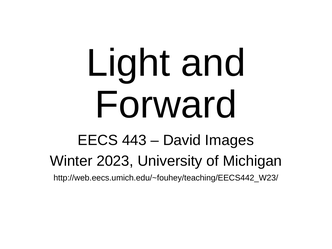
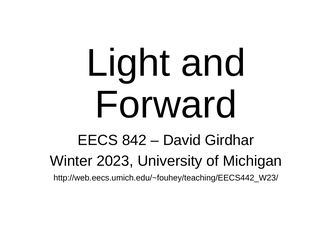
443: 443 -> 842
Images: Images -> Girdhar
